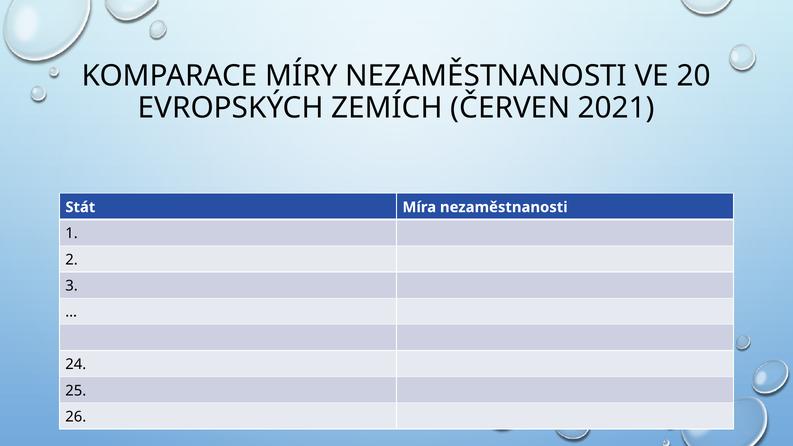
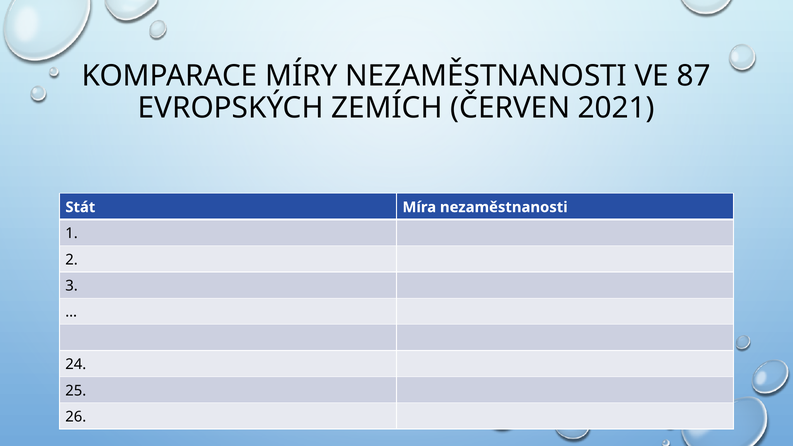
20: 20 -> 87
